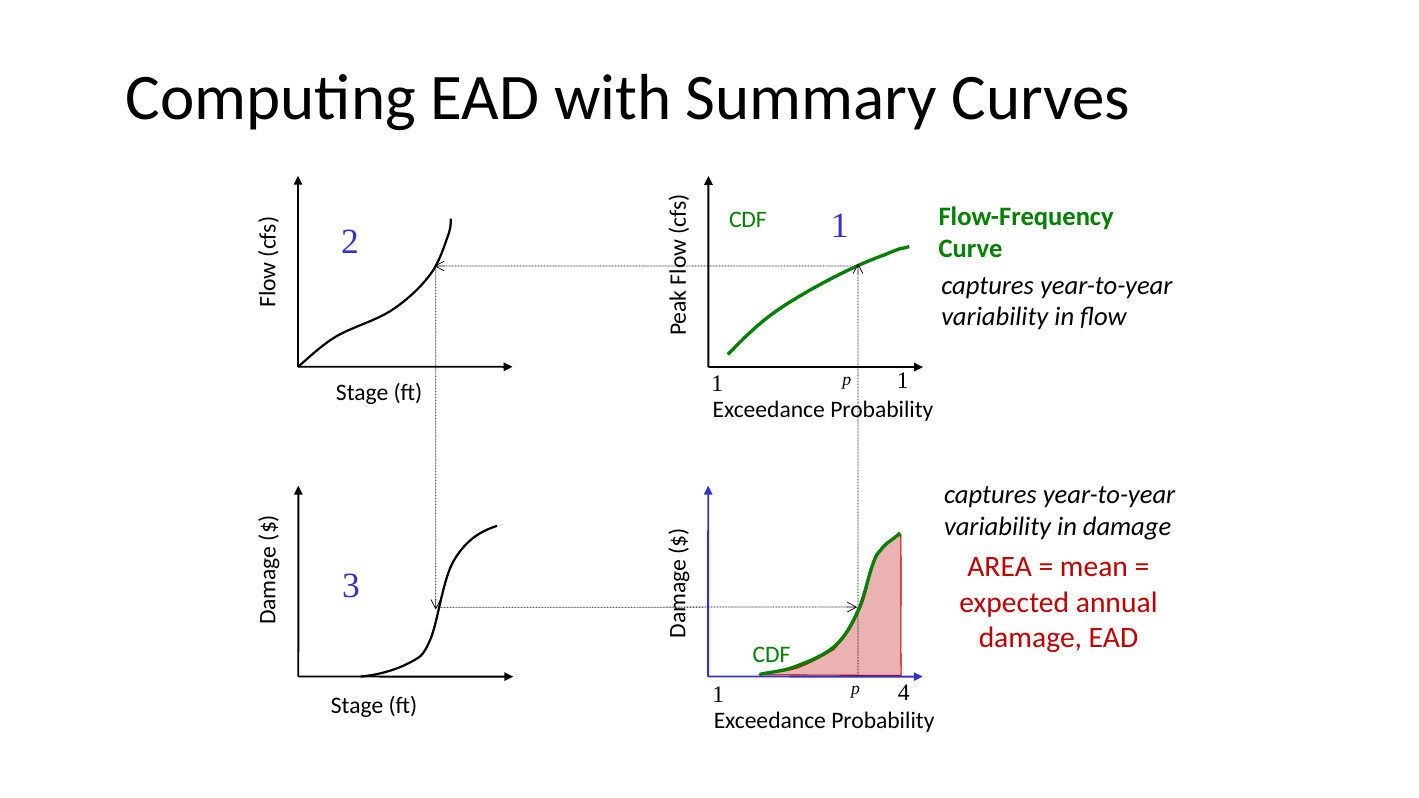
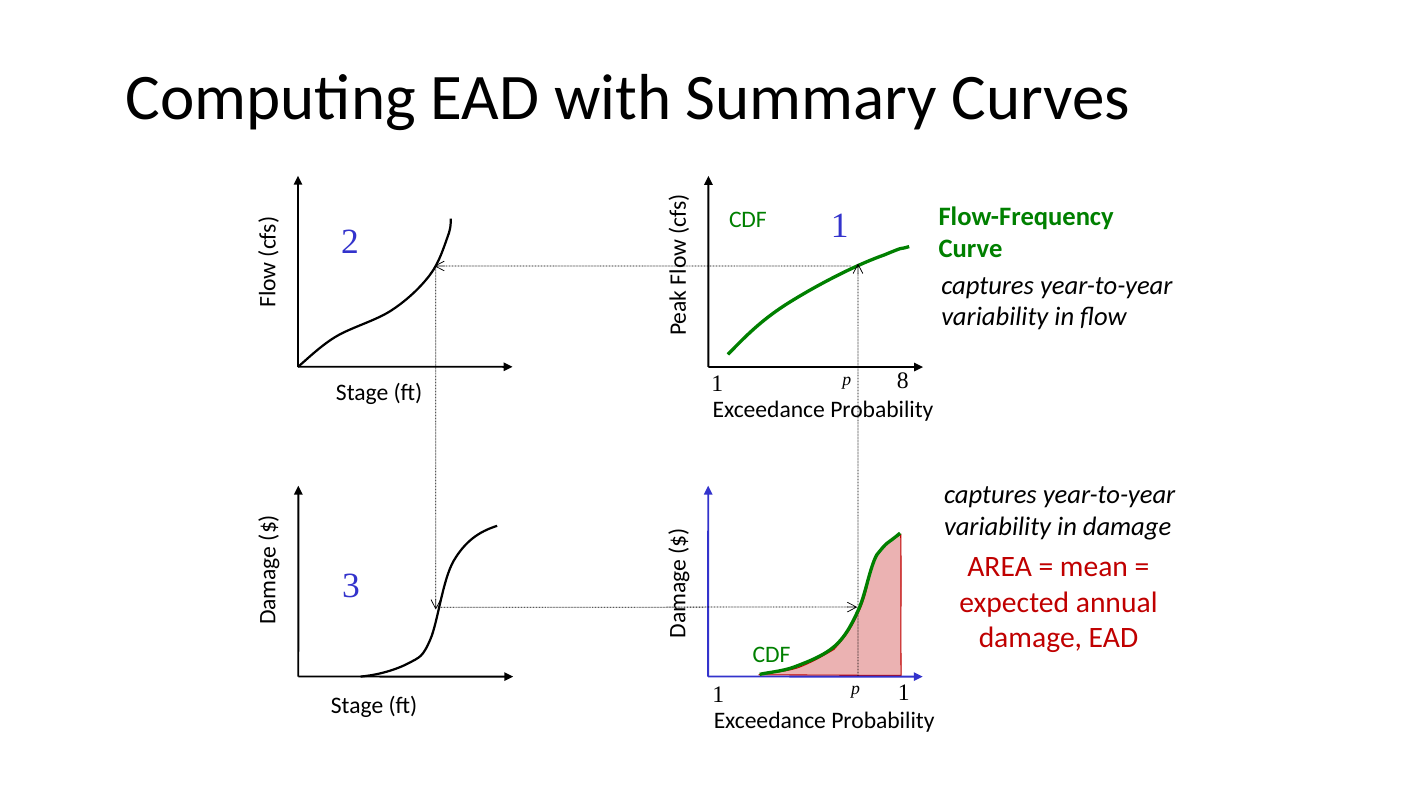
1 1: 1 -> 8
1 4: 4 -> 1
